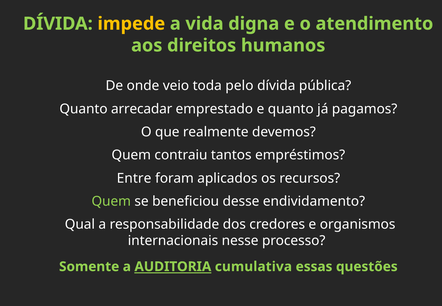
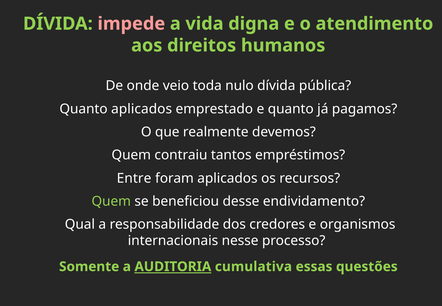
impede colour: yellow -> pink
pelo: pelo -> nulo
Quanto arrecadar: arrecadar -> aplicados
